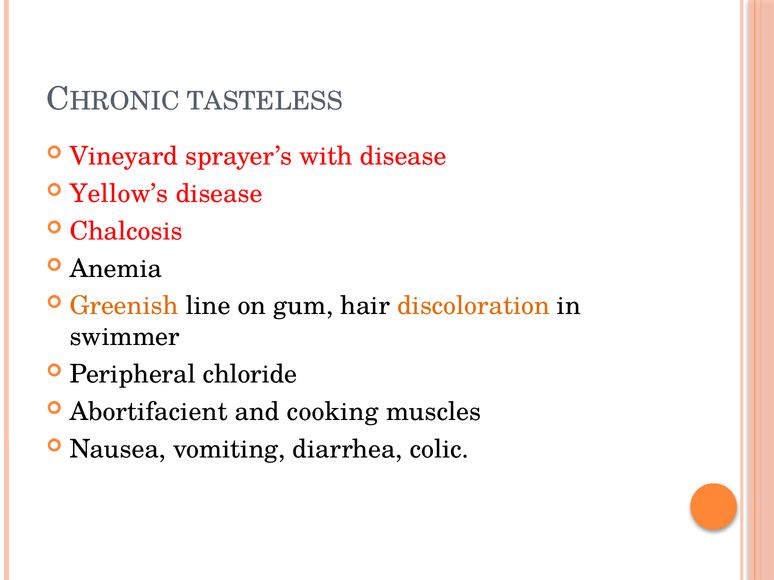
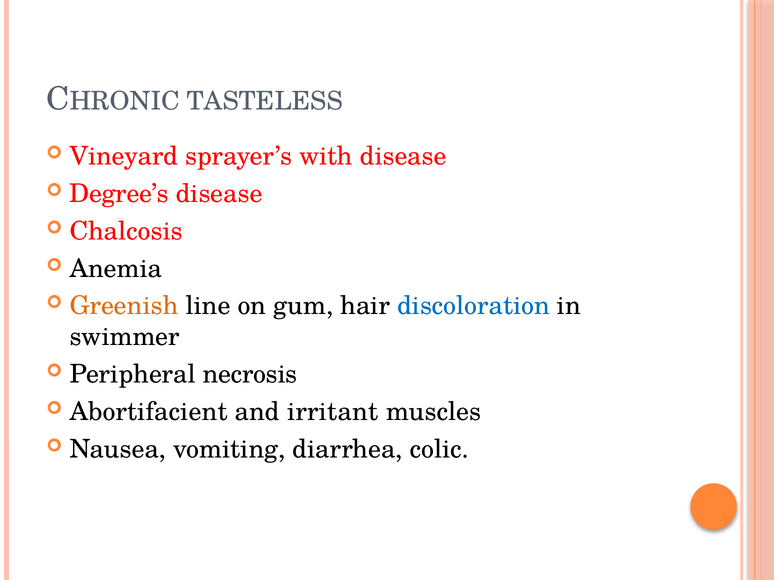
Yellow’s: Yellow’s -> Degree’s
discoloration colour: orange -> blue
chloride: chloride -> necrosis
cooking: cooking -> irritant
